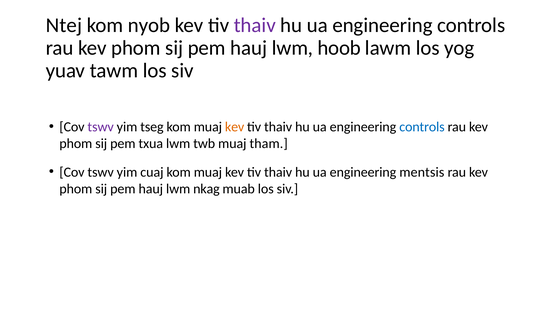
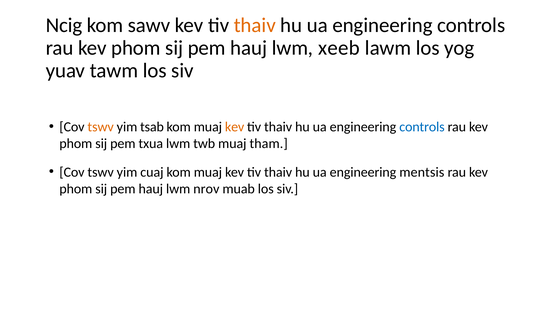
Ntej: Ntej -> Ncig
nyob: nyob -> sawv
thaiv at (255, 25) colour: purple -> orange
hoob: hoob -> xeeb
tswv at (101, 127) colour: purple -> orange
tseg: tseg -> tsab
nkag: nkag -> nrov
